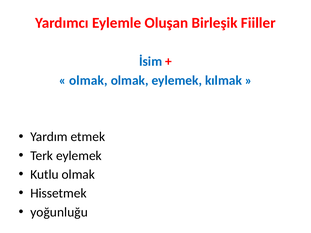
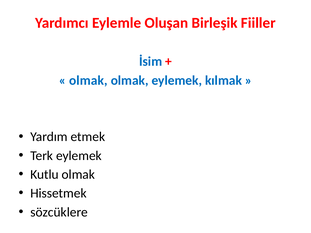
yoğunluğu: yoğunluğu -> sözcüklere
